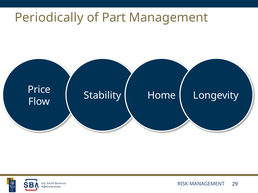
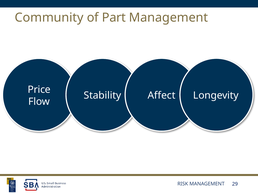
Periodically: Periodically -> Community
Home: Home -> Affect
